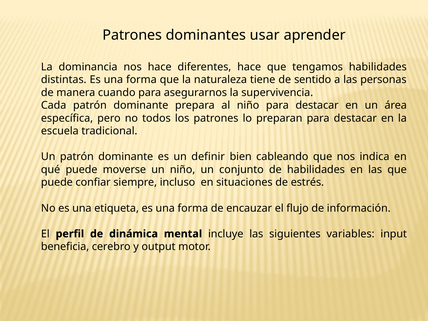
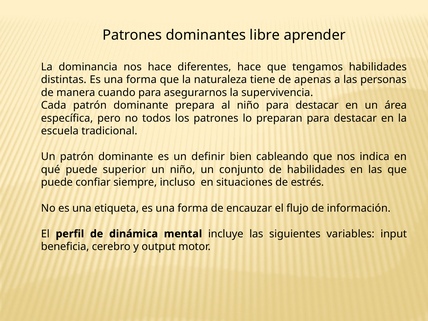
usar: usar -> libre
sentido: sentido -> apenas
moverse: moverse -> superior
